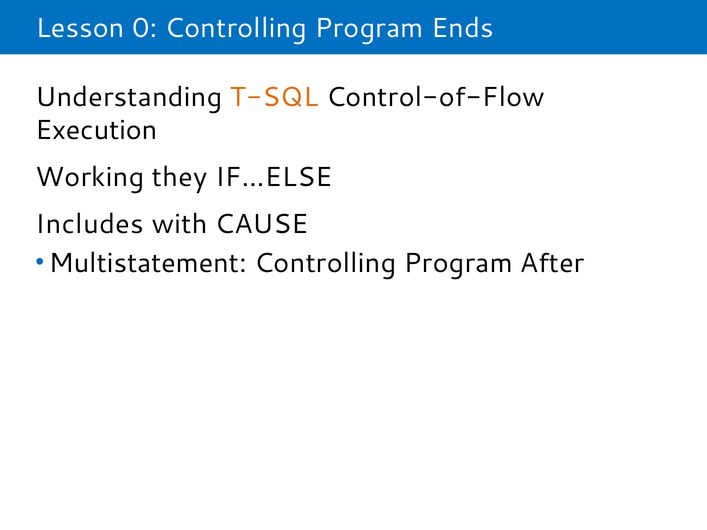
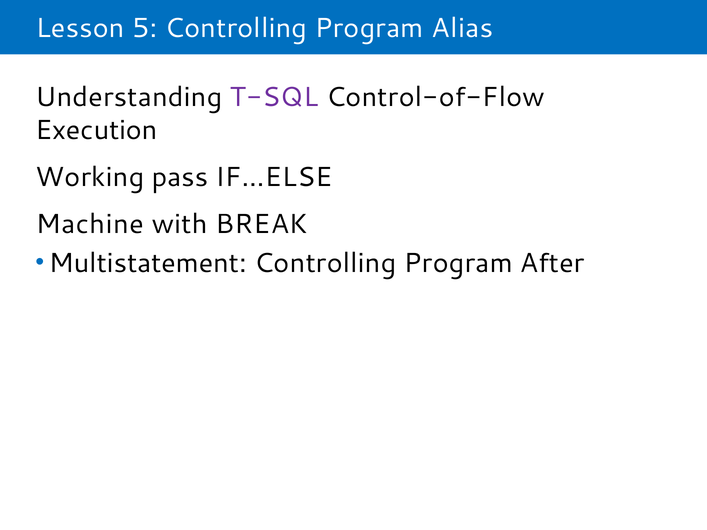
0: 0 -> 5
Ends: Ends -> Alias
T-SQL colour: orange -> purple
they: they -> pass
Includes: Includes -> Machine
CAUSE: CAUSE -> BREAK
